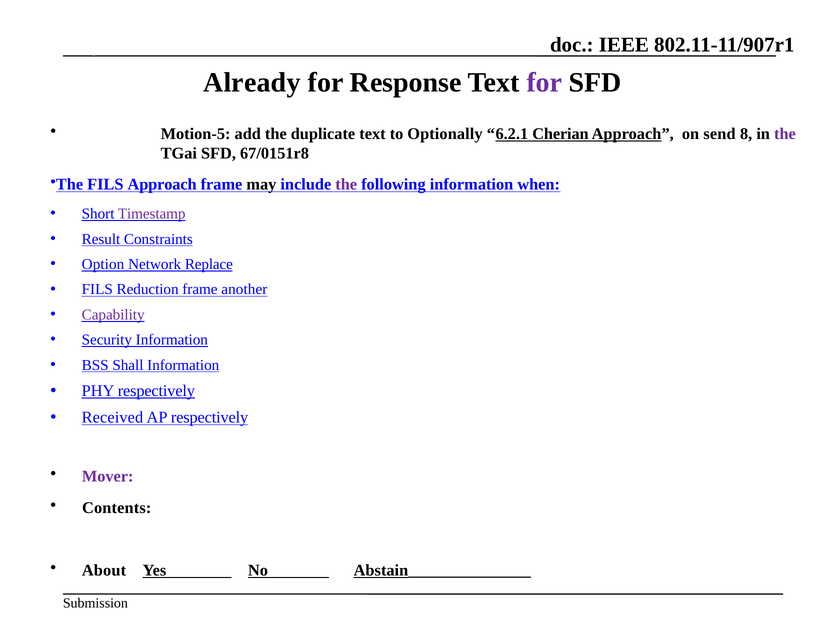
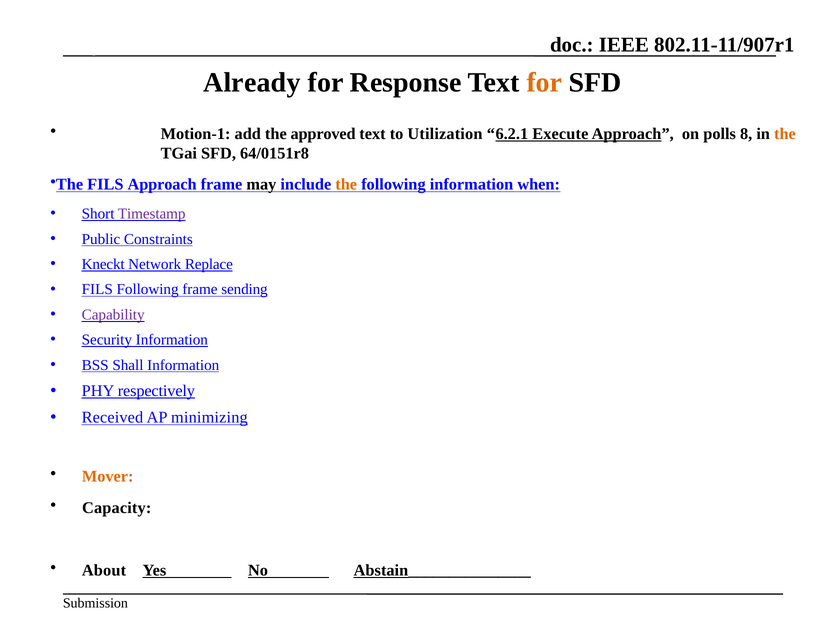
for at (544, 82) colour: purple -> orange
Motion-5: Motion-5 -> Motion-1
duplicate: duplicate -> approved
Optionally: Optionally -> Utilization
Cherian: Cherian -> Execute
send: send -> polls
the at (785, 134) colour: purple -> orange
67/0151r8: 67/0151r8 -> 64/0151r8
the at (346, 185) colour: purple -> orange
Result: Result -> Public
Option: Option -> Kneckt
FILS Reduction: Reduction -> Following
another: another -> sending
AP respectively: respectively -> minimizing
Mover colour: purple -> orange
Contents: Contents -> Capacity
